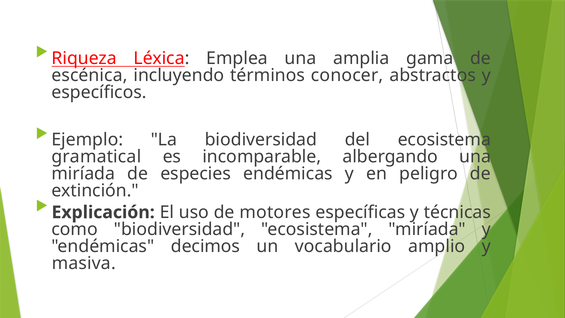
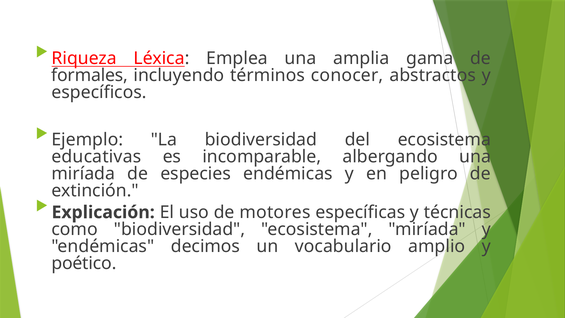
escénica: escénica -> formales
gramatical: gramatical -> educativas
masiva: masiva -> poético
